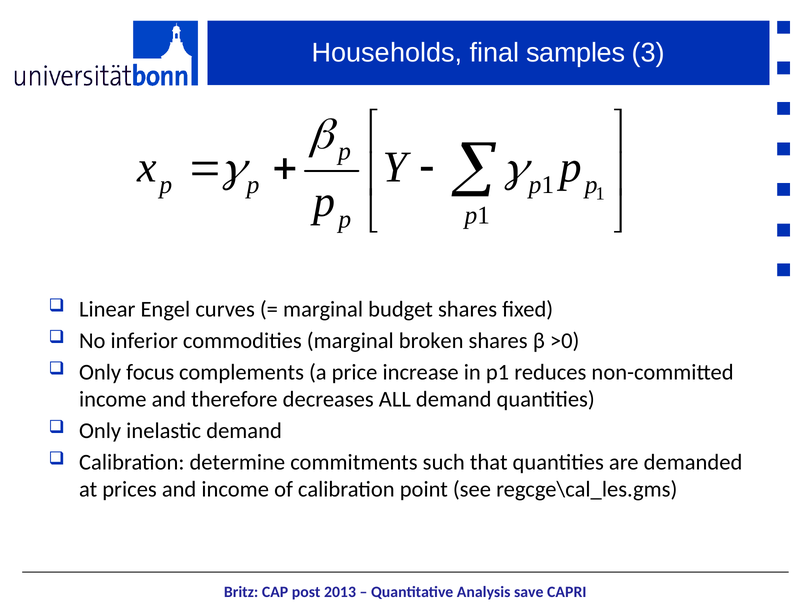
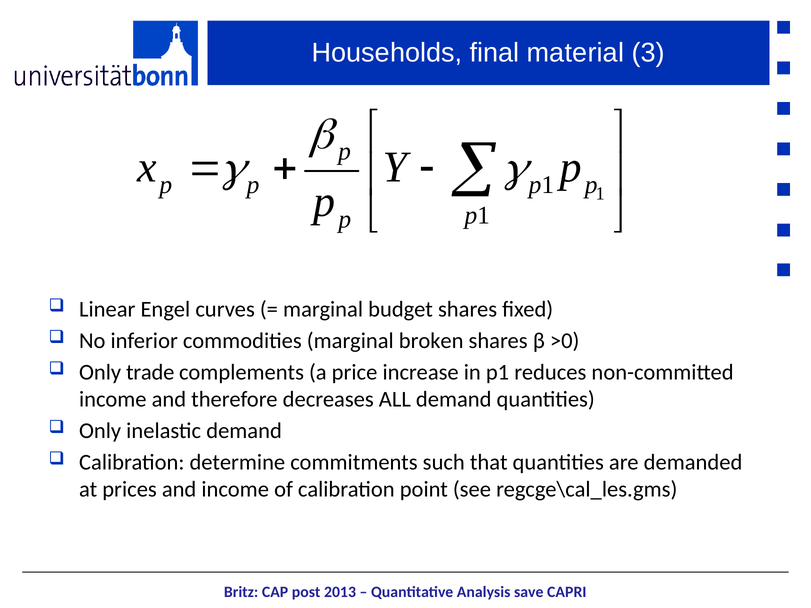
samples: samples -> material
focus: focus -> trade
